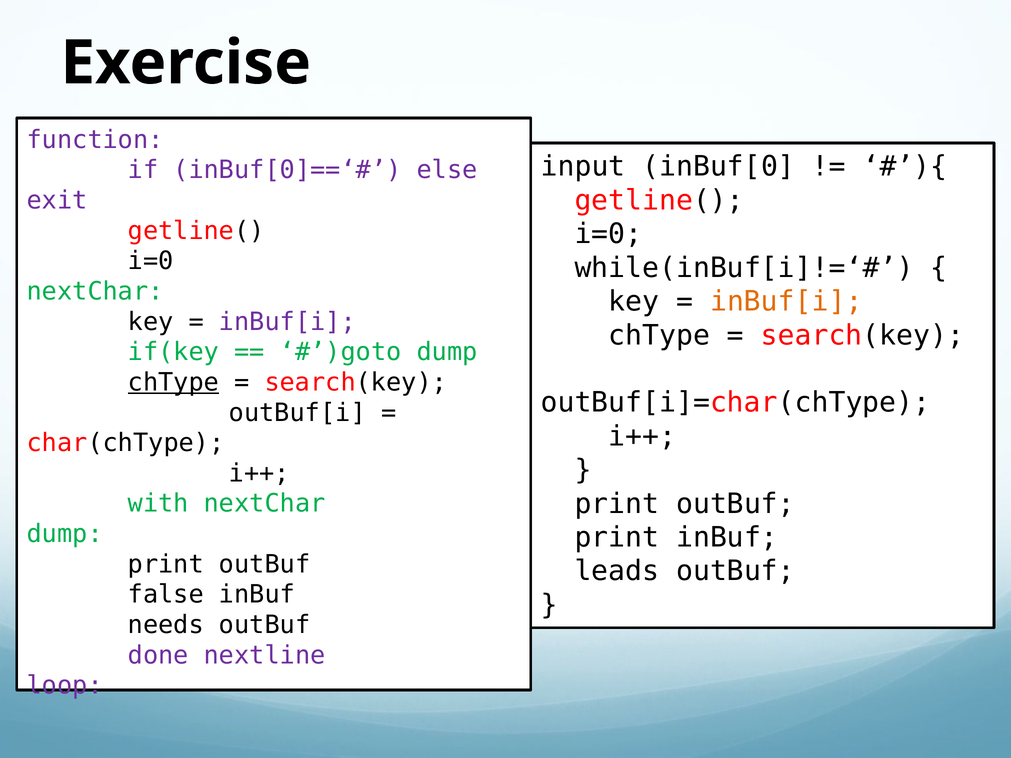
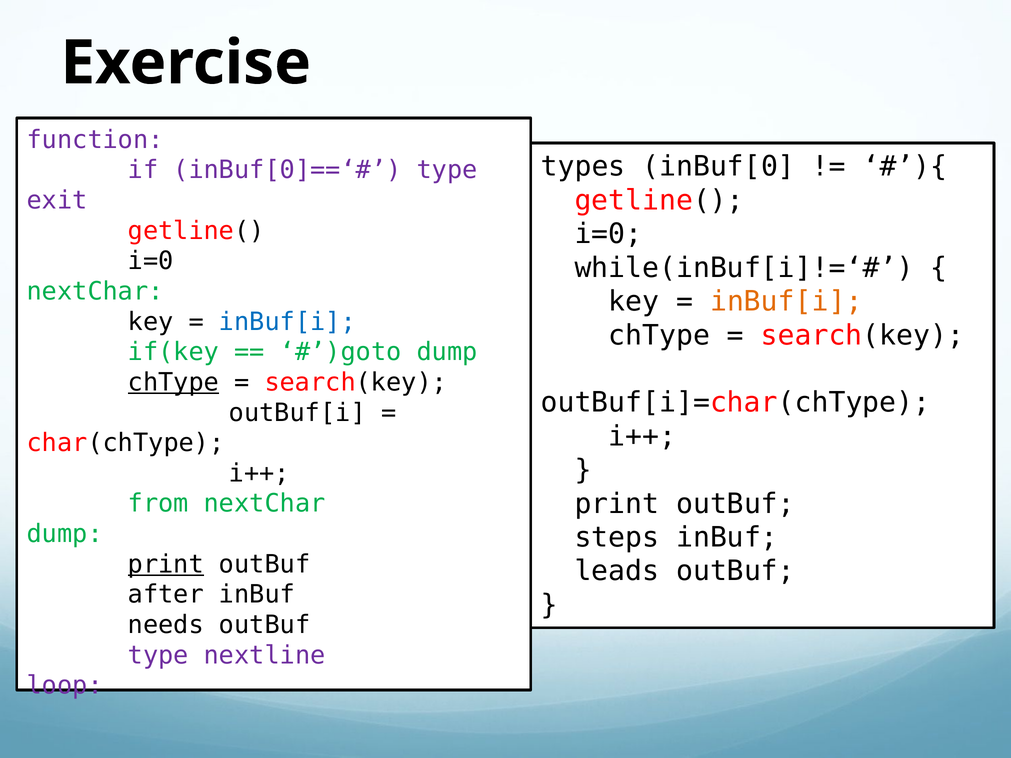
input: input -> types
else at (447, 170): else -> type
inBuf[i at (287, 322) colour: purple -> blue
with: with -> from
print at (617, 538): print -> steps
print at (166, 564) underline: none -> present
false: false -> after
done at (158, 655): done -> type
